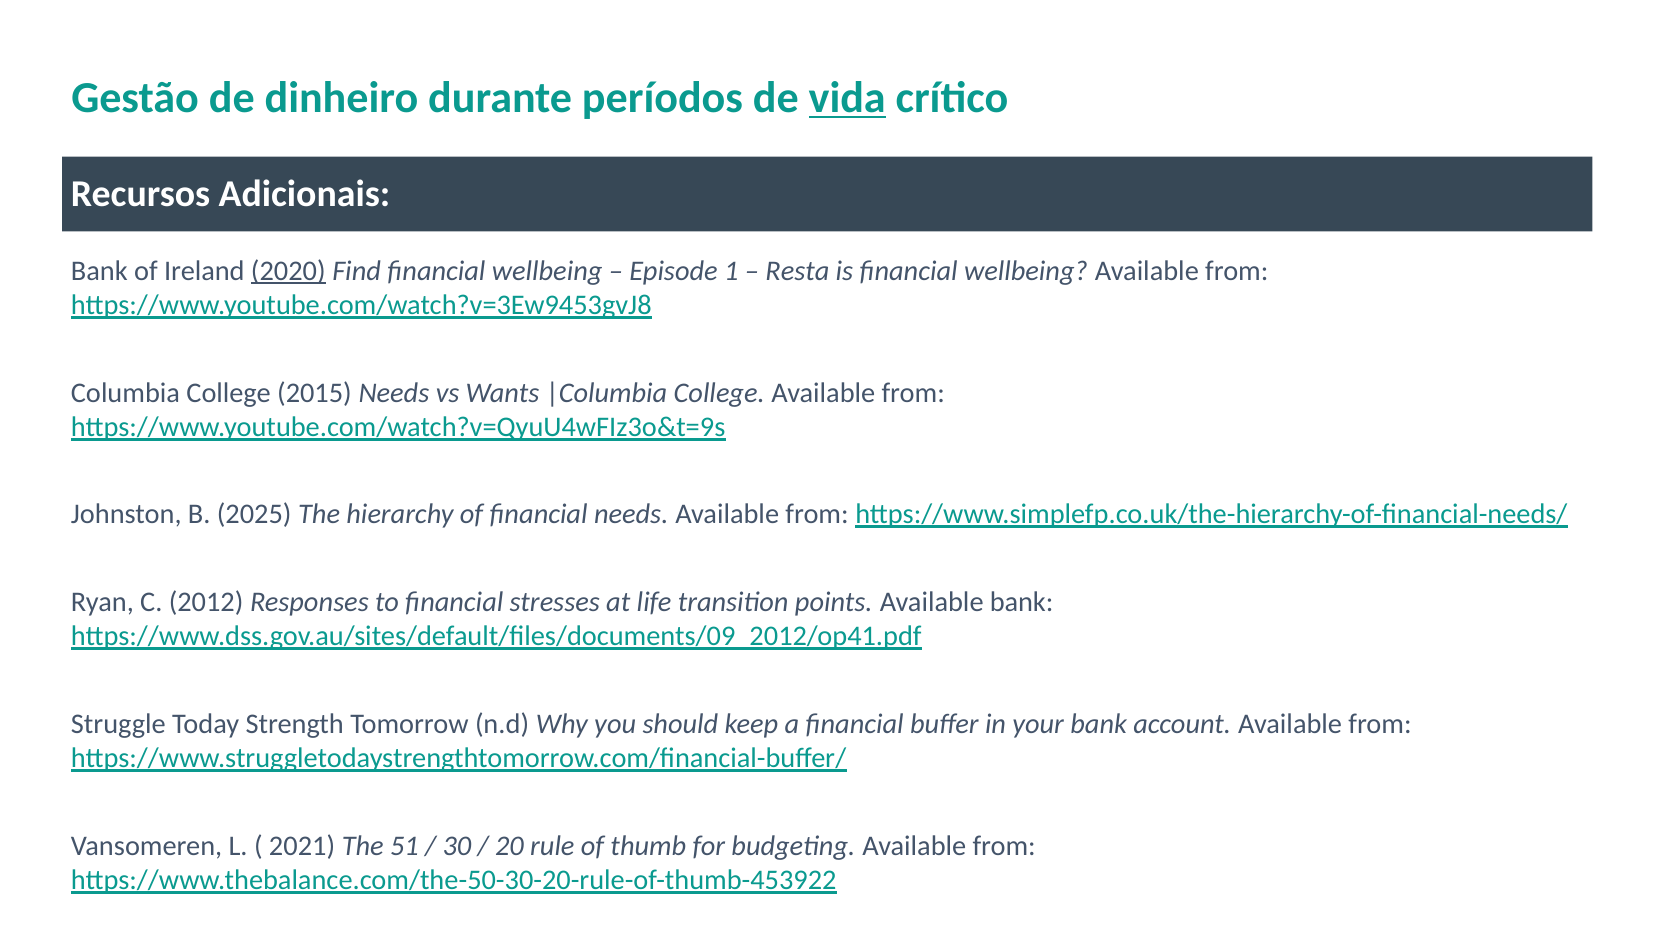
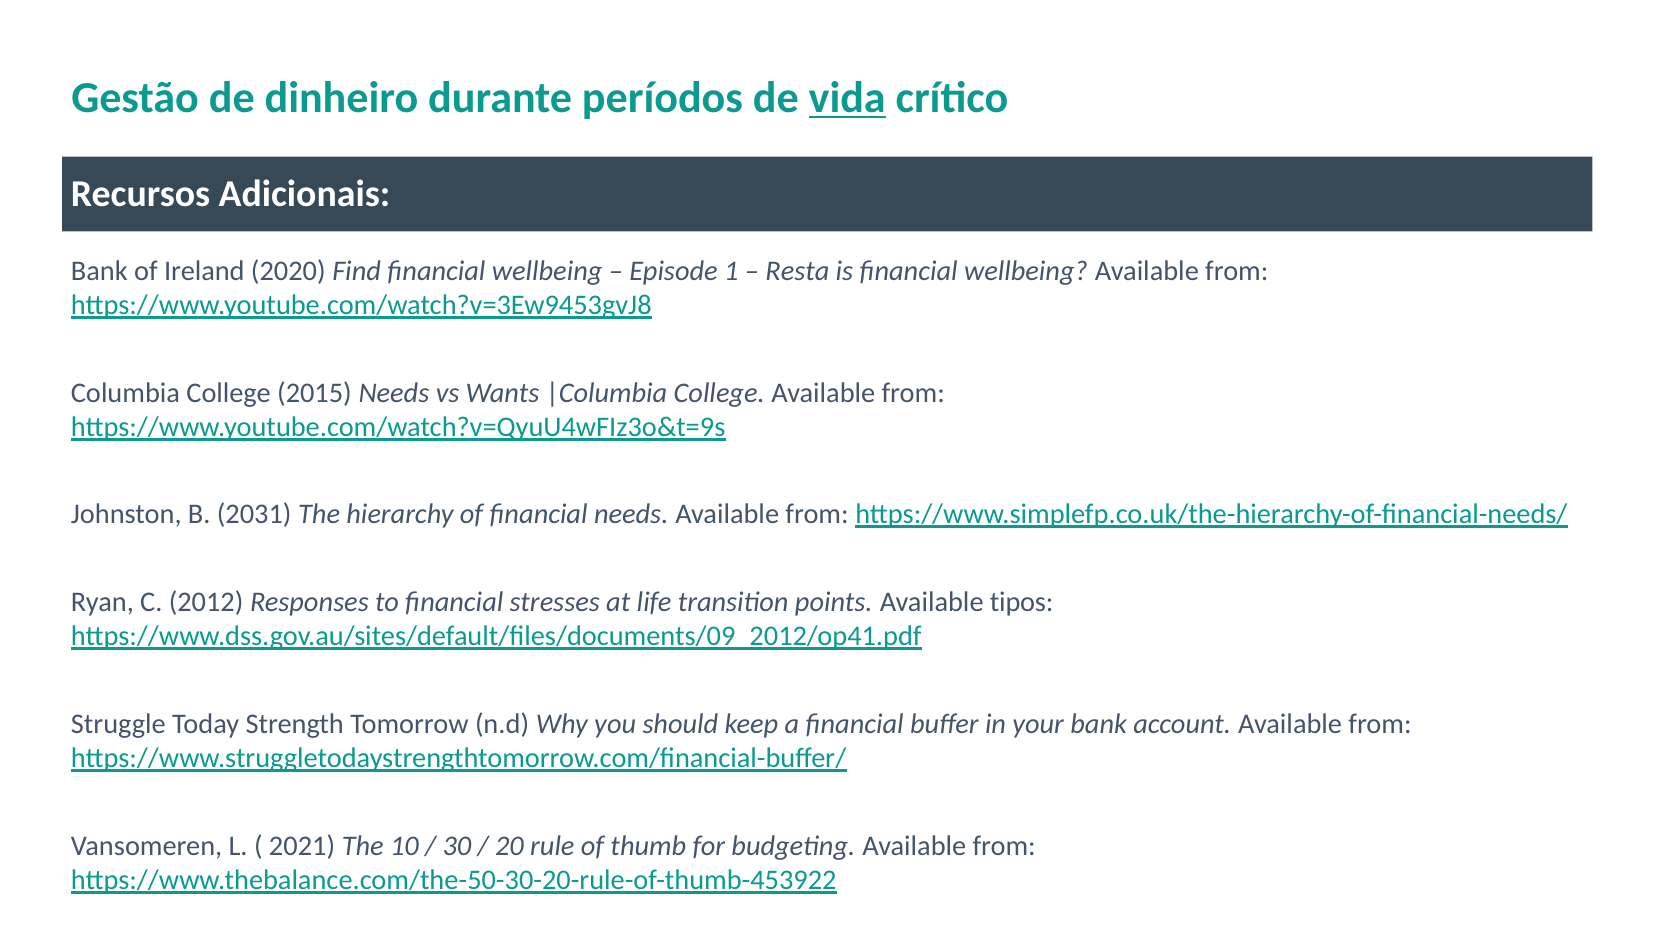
2020 underline: present -> none
2025: 2025 -> 2031
Available bank: bank -> tipos
51: 51 -> 10
